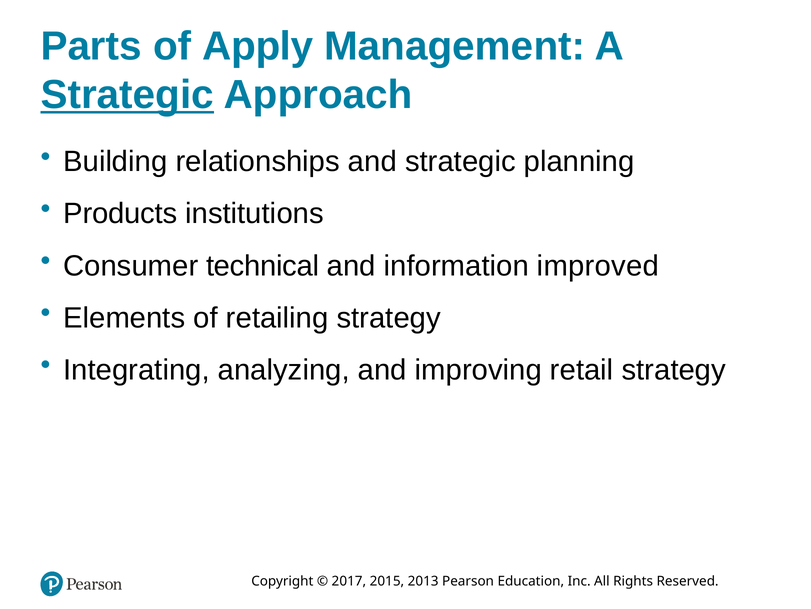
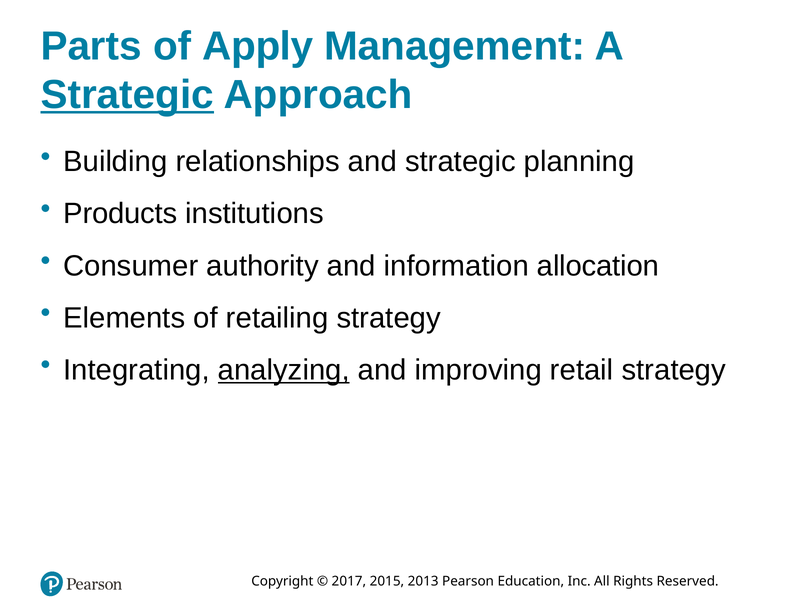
technical: technical -> authority
improved: improved -> allocation
analyzing underline: none -> present
